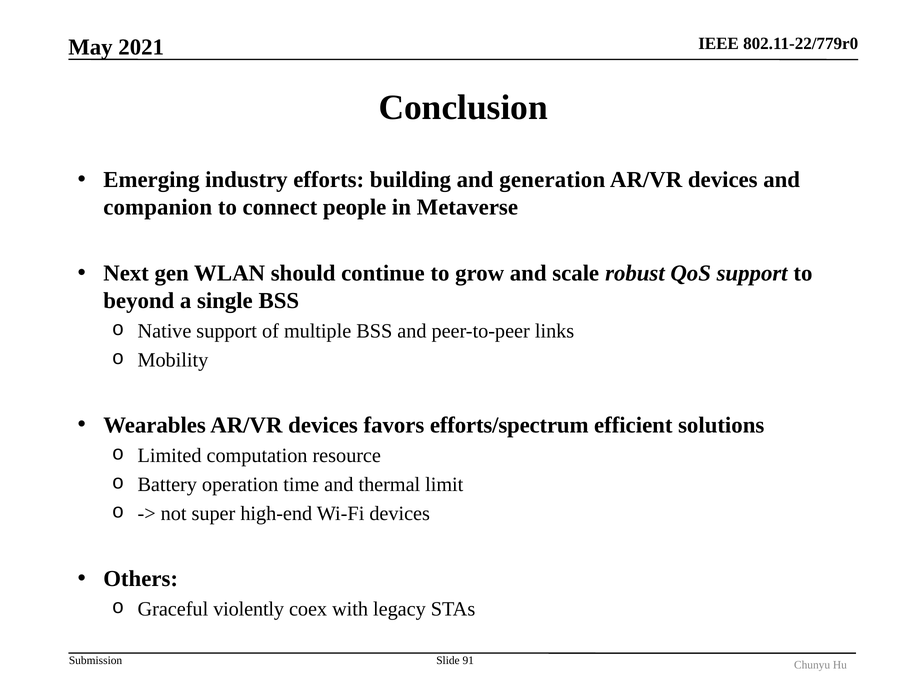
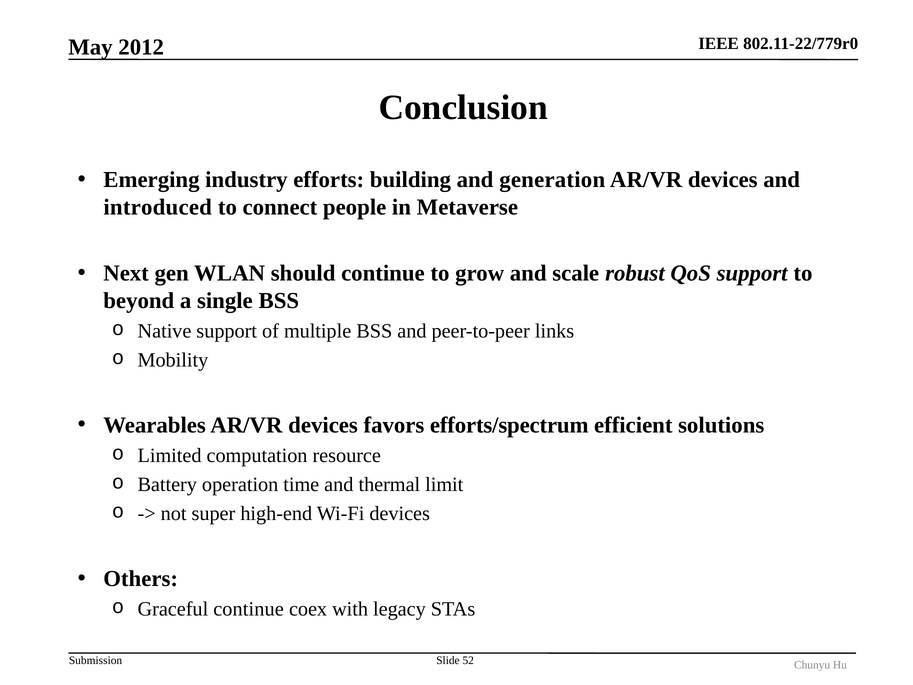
2021: 2021 -> 2012
companion: companion -> introduced
Graceful violently: violently -> continue
91: 91 -> 52
